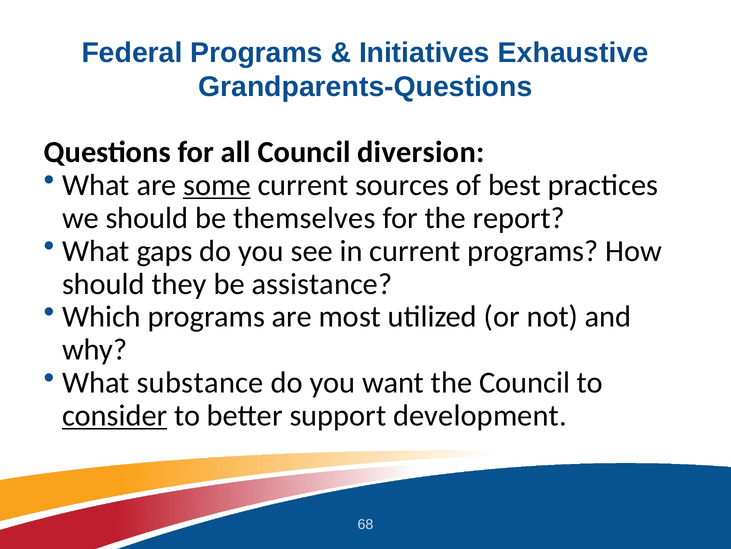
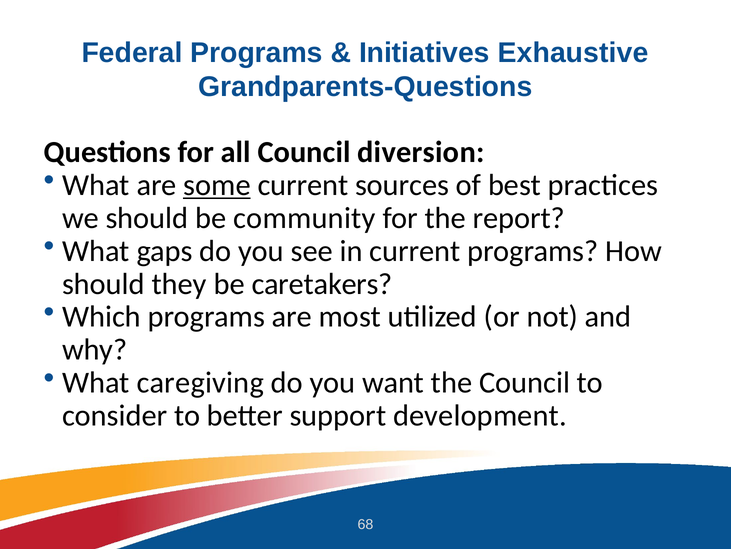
themselves: themselves -> community
assistance: assistance -> caretakers
substance: substance -> caregiving
consider underline: present -> none
